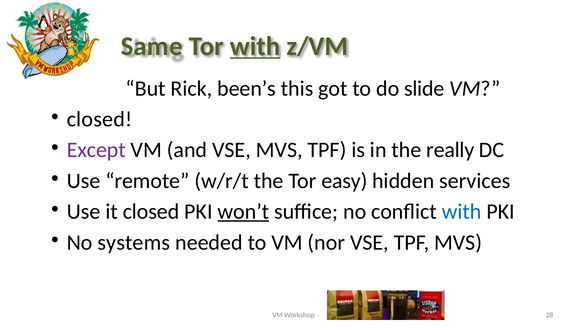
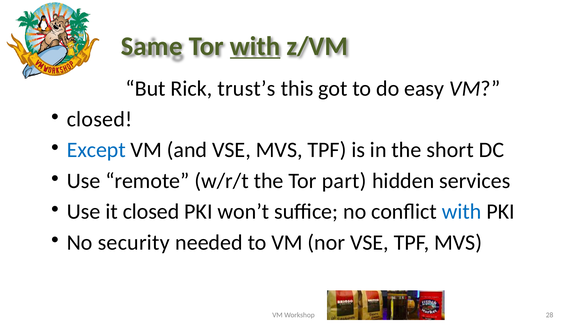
been’s: been’s -> trust’s
slide: slide -> easy
Except colour: purple -> blue
really: really -> short
easy: easy -> part
won’t underline: present -> none
systems: systems -> security
